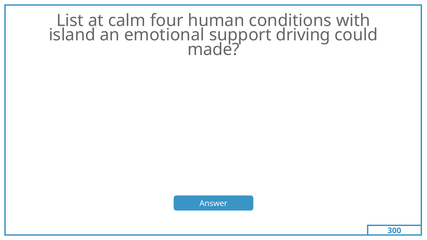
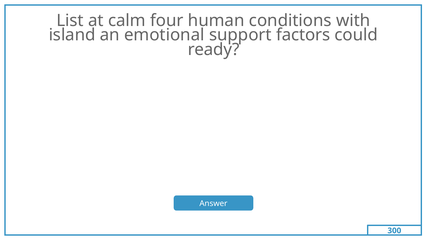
driving: driving -> factors
made: made -> ready
